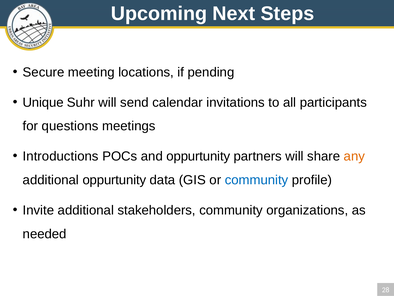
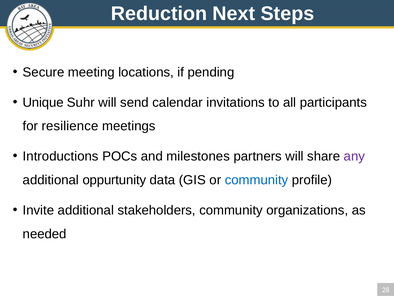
Upcoming: Upcoming -> Reduction
questions: questions -> resilience
and oppurtunity: oppurtunity -> milestones
any colour: orange -> purple
